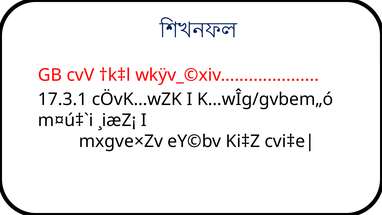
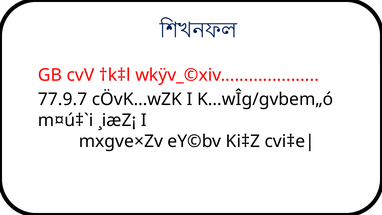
17.3.1: 17.3.1 -> 77.9.7
